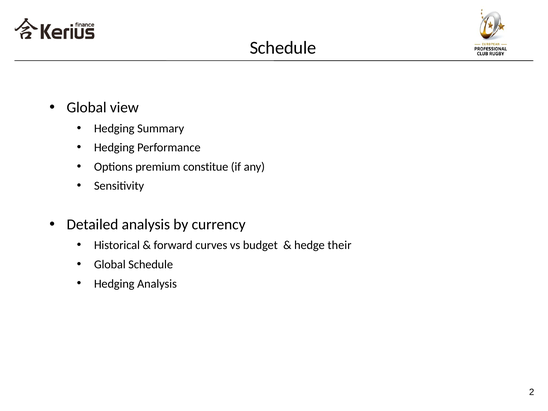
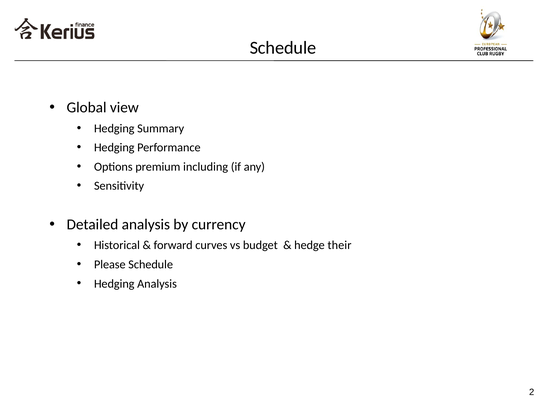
constitue: constitue -> including
Global at (110, 264): Global -> Please
